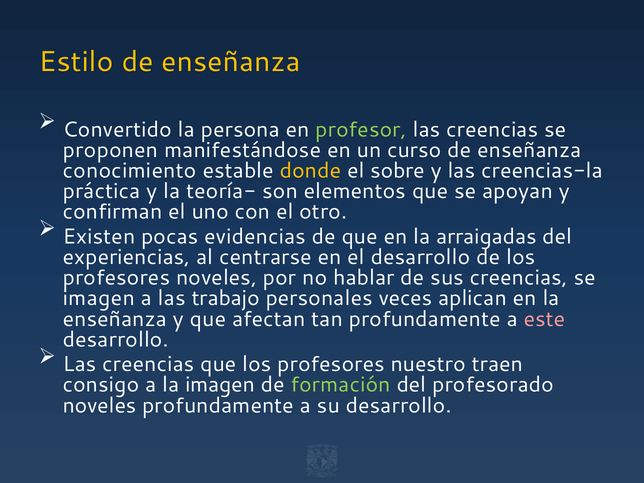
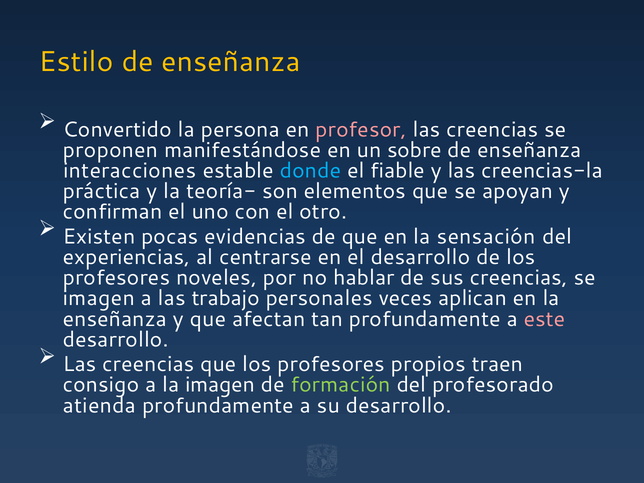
profesor colour: light green -> pink
curso: curso -> sobre
conocimiento: conocimiento -> interacciones
donde colour: yellow -> light blue
sobre: sobre -> fiable
arraigadas: arraigadas -> sensación
nuestro: nuestro -> propios
noveles at (100, 405): noveles -> atienda
